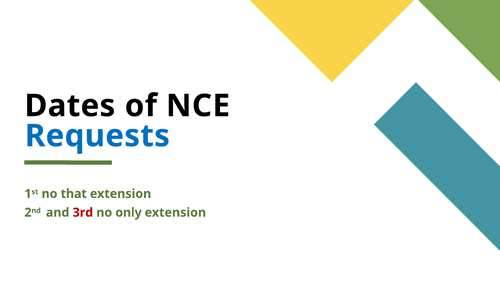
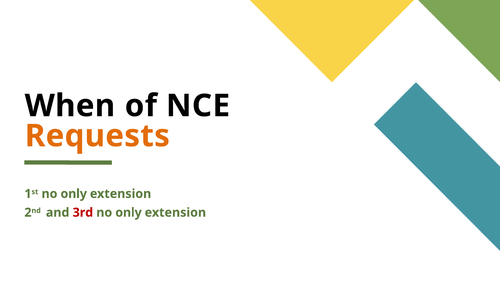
Dates: Dates -> When
Requests colour: blue -> orange
that at (74, 193): that -> only
